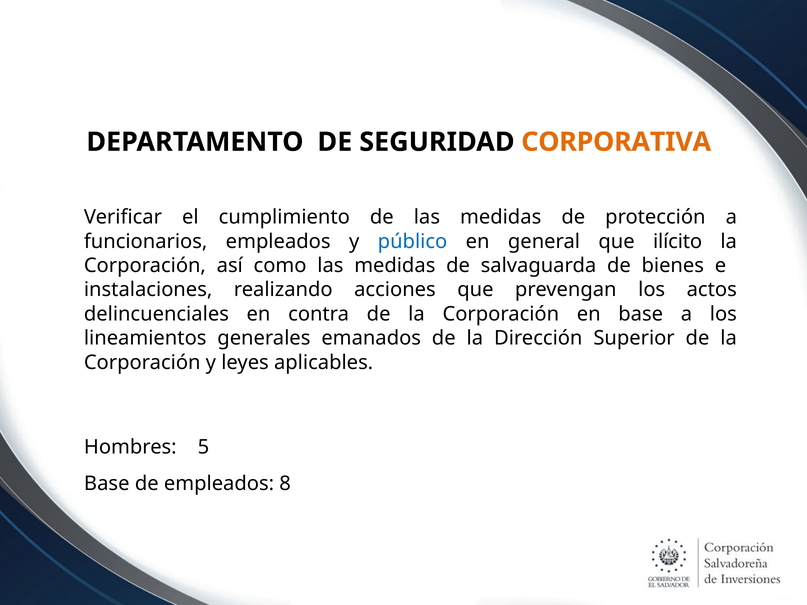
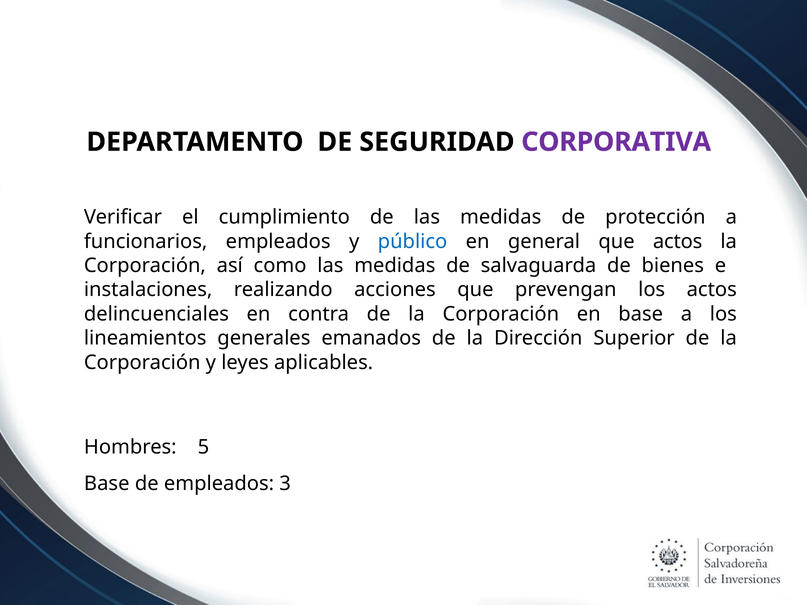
CORPORATIVA colour: orange -> purple
que ilícito: ilícito -> actos
8: 8 -> 3
